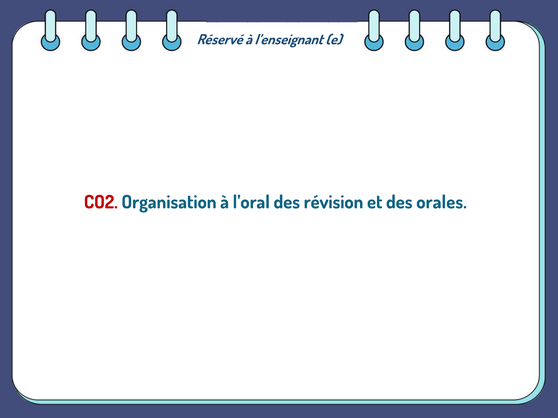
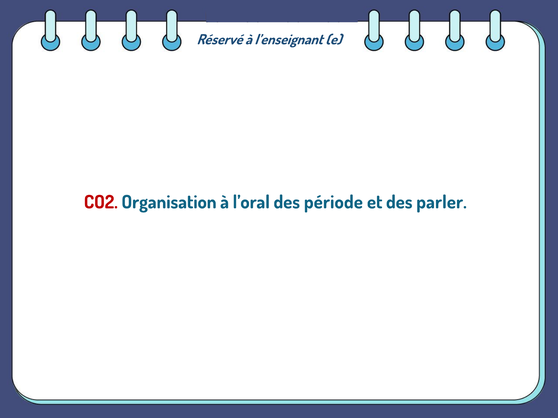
révision: révision -> période
orales: orales -> parler
